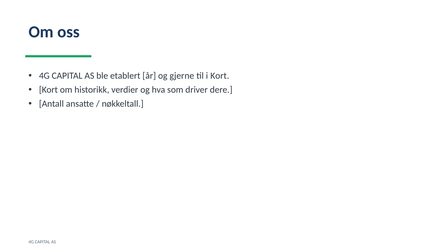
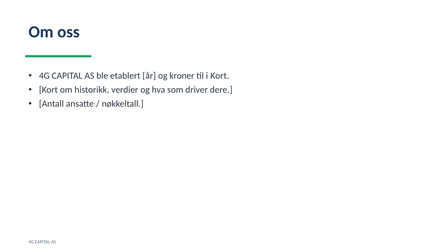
gjerne: gjerne -> kroner
